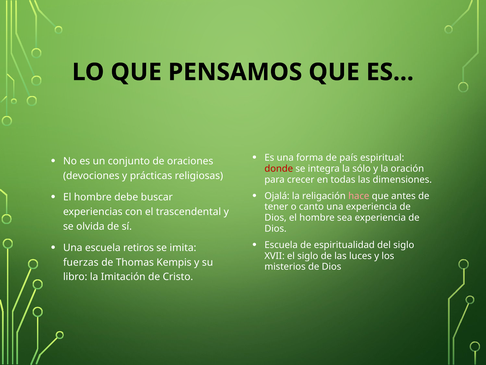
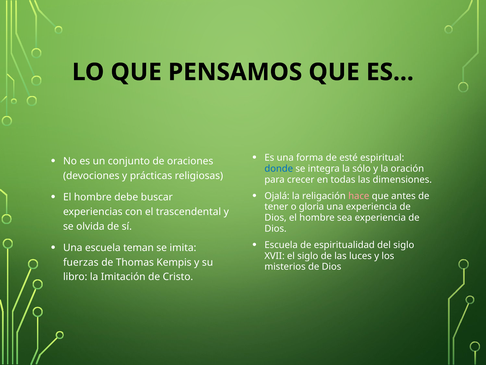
país: país -> esté
donde colour: red -> blue
canto: canto -> gloria
retiros: retiros -> teman
